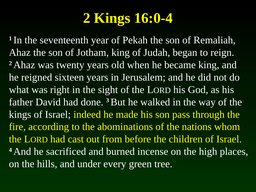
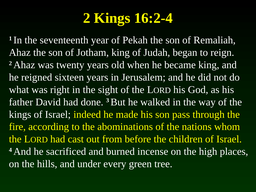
16:0-4: 16:0-4 -> 16:2-4
